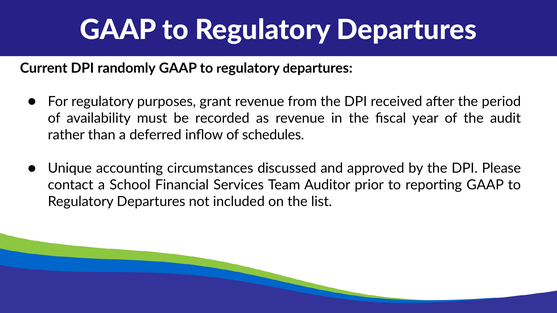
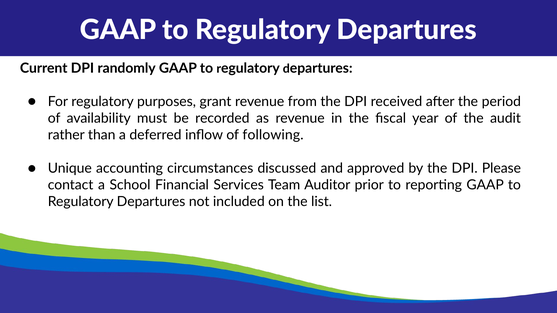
schedules: schedules -> following
